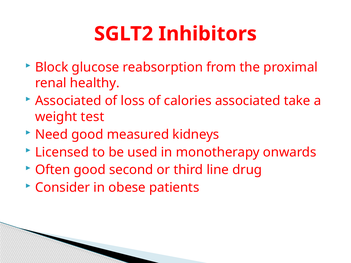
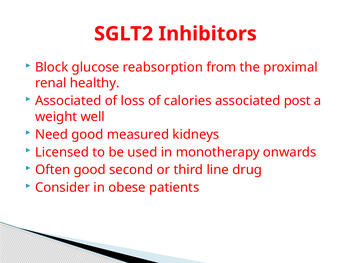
take: take -> post
test: test -> well
